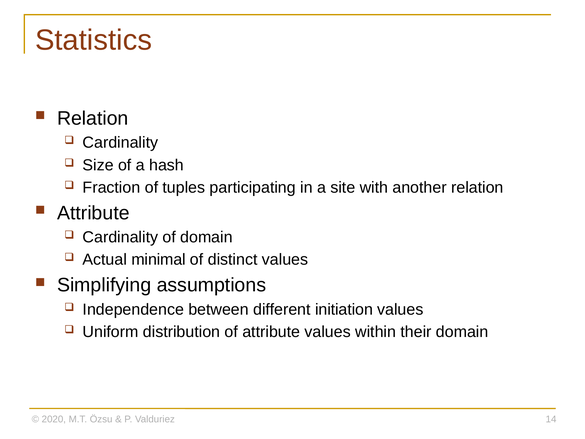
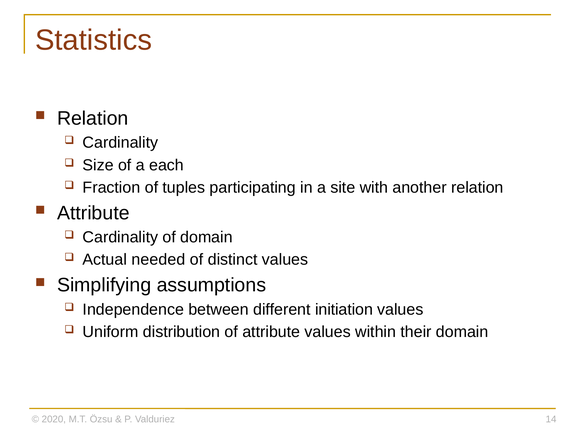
hash: hash -> each
minimal: minimal -> needed
